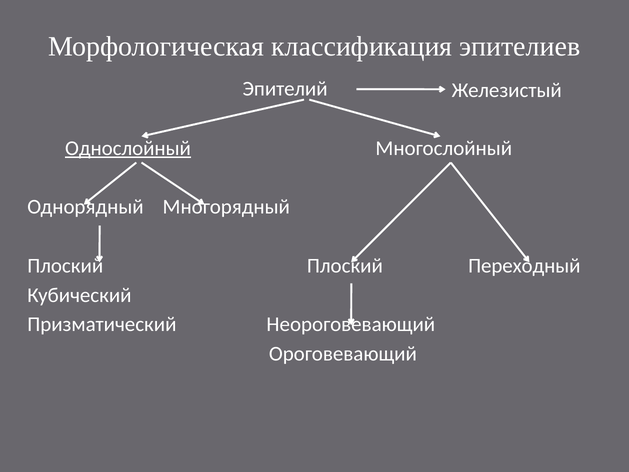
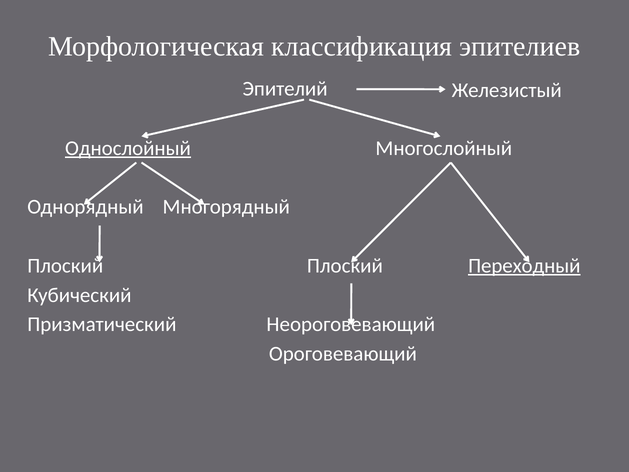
Переходный underline: none -> present
